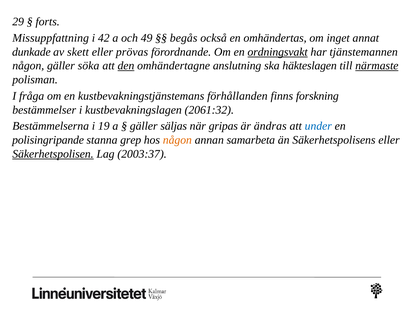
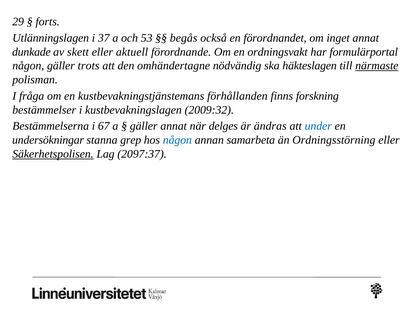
Missuppfattning: Missuppfattning -> Utlänningslagen
42: 42 -> 37
49: 49 -> 53
omhändertas: omhändertas -> förordnandet
prövas: prövas -> aktuell
ordningsvakt underline: present -> none
tjänstemannen: tjänstemannen -> formulärportal
söka: söka -> trots
den underline: present -> none
anslutning: anslutning -> nödvändig
2061:32: 2061:32 -> 2009:32
19: 19 -> 67
gäller säljas: säljas -> annat
gripas: gripas -> delges
polisingripande: polisingripande -> undersökningar
någon at (177, 140) colour: orange -> blue
Säkerhetspolisens: Säkerhetspolisens -> Ordningsstörning
2003:37: 2003:37 -> 2097:37
